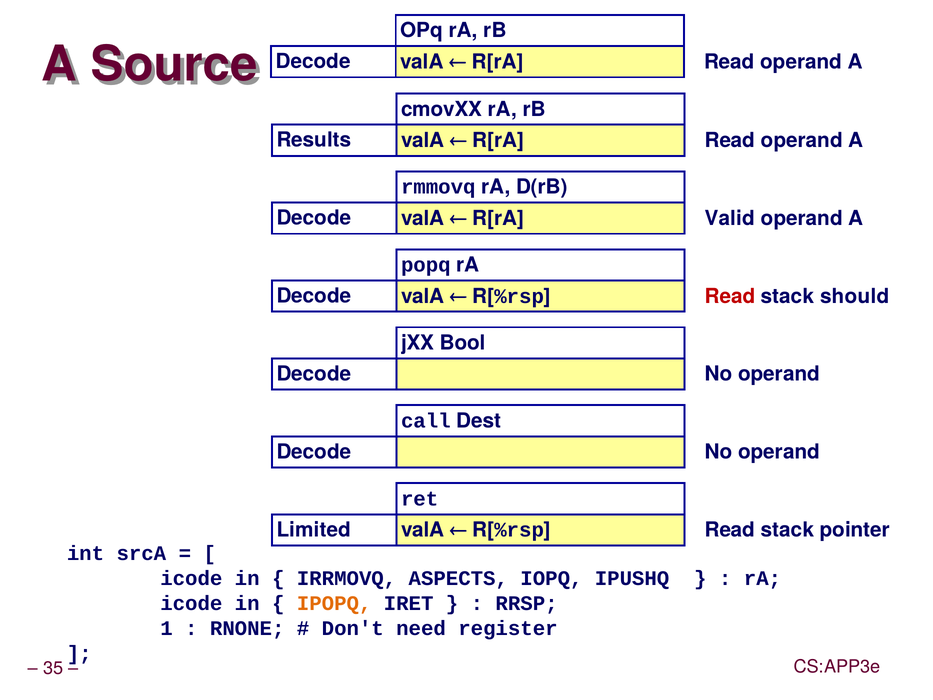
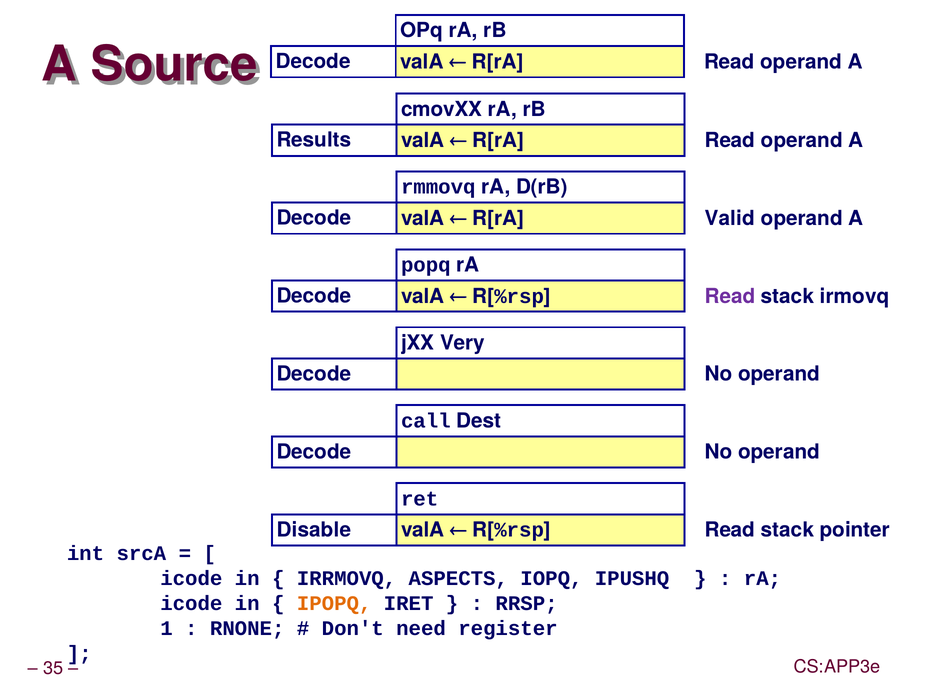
Read at (730, 296) colour: red -> purple
should: should -> irmovq
Bool: Bool -> Very
Limited: Limited -> Disable
